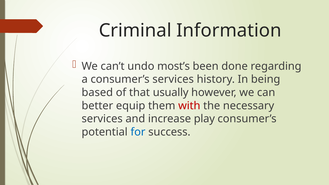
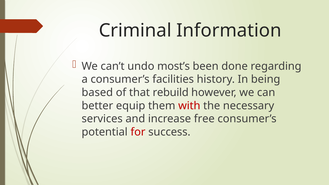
consumer’s services: services -> facilities
usually: usually -> rebuild
play: play -> free
for colour: blue -> red
